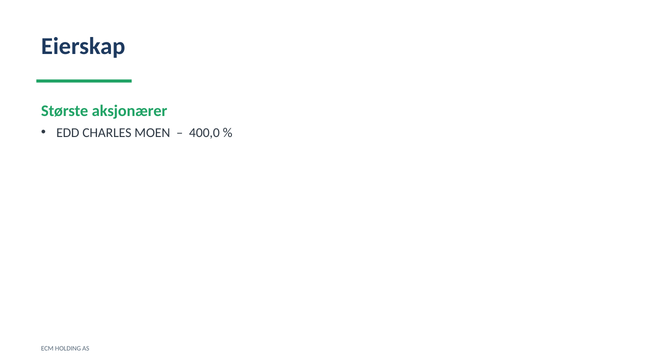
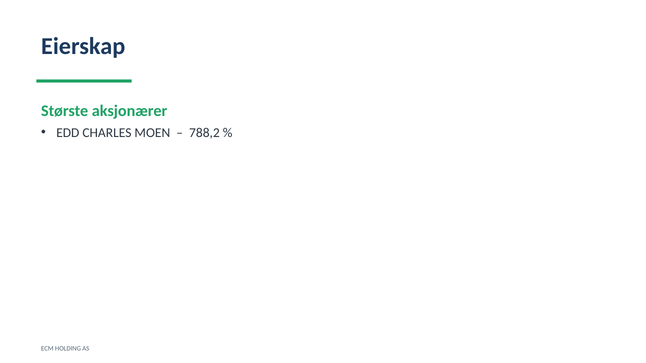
400,0: 400,0 -> 788,2
